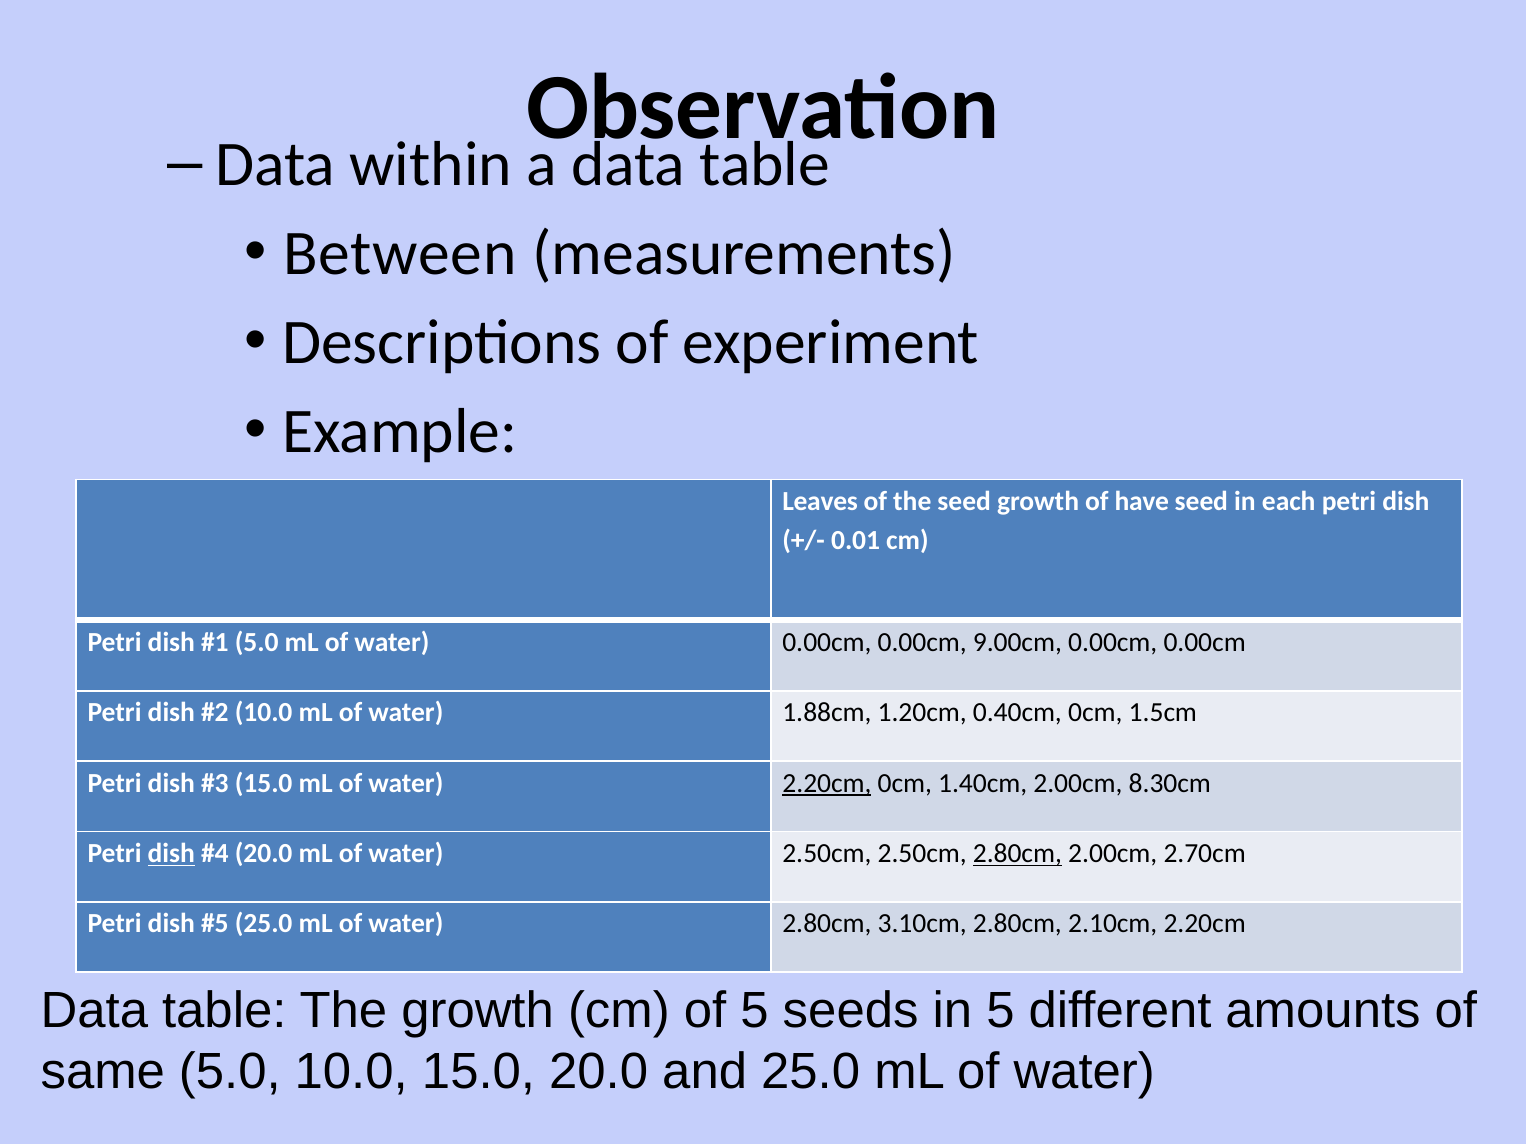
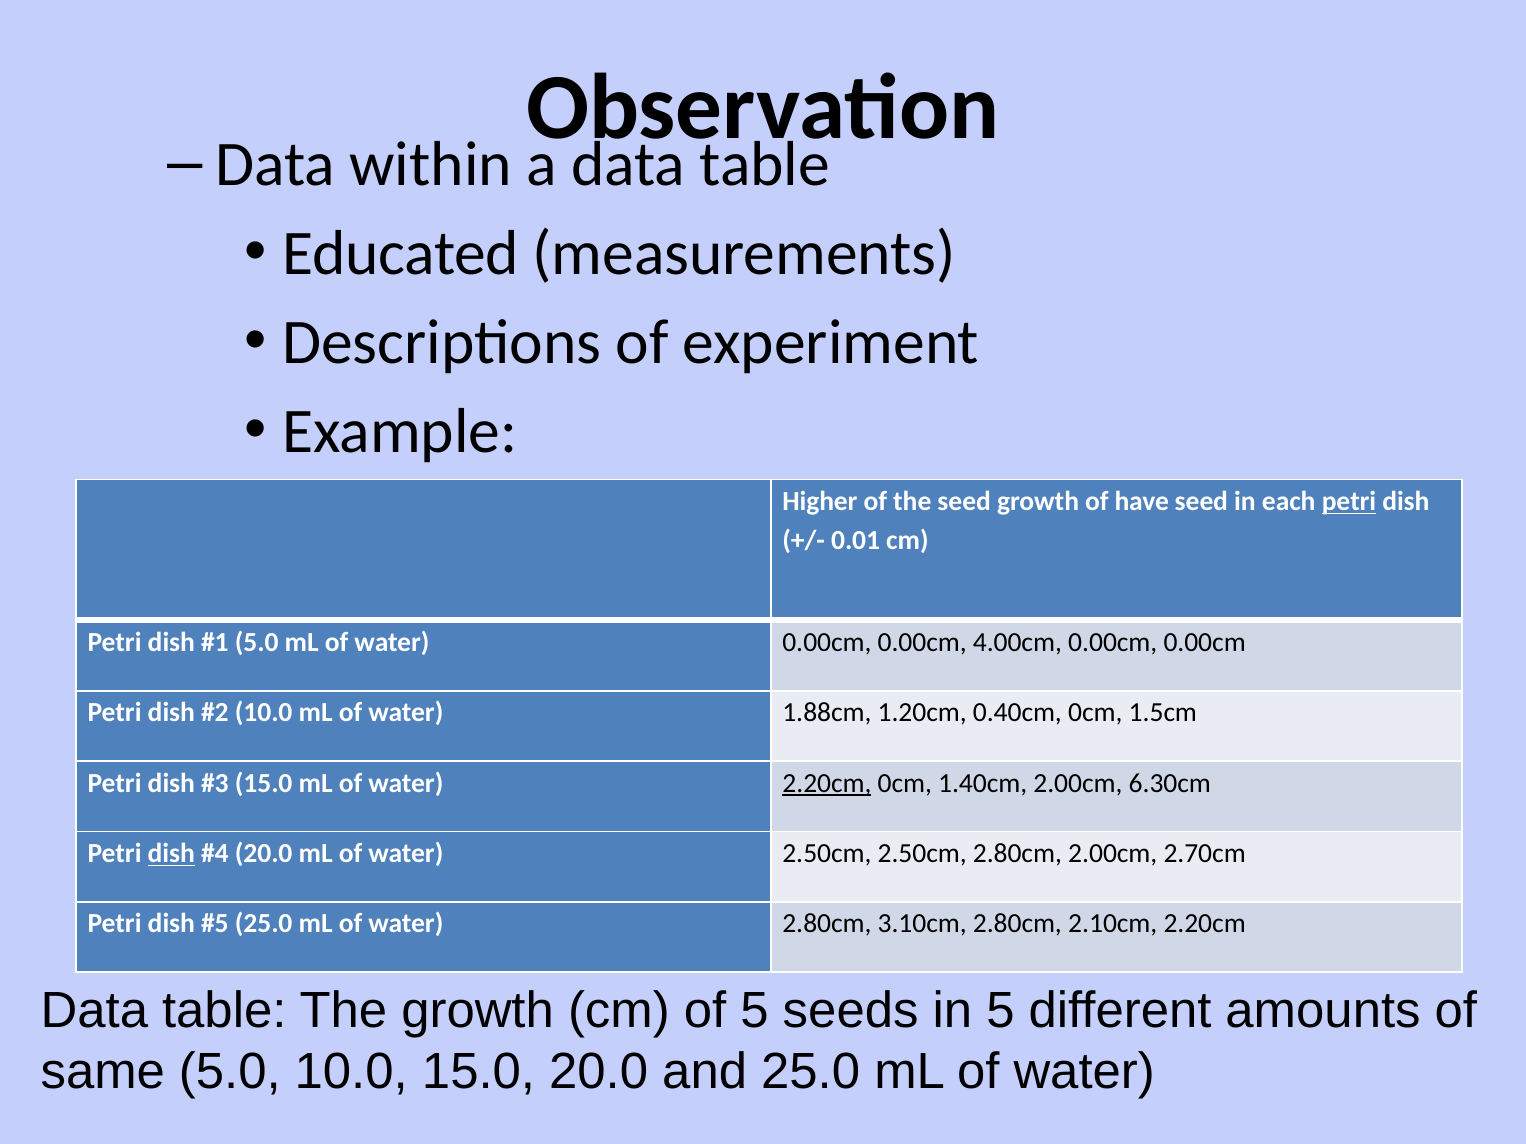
Between: Between -> Educated
Leaves: Leaves -> Higher
petri at (1349, 502) underline: none -> present
9.00cm: 9.00cm -> 4.00cm
8.30cm: 8.30cm -> 6.30cm
2.80cm at (1017, 854) underline: present -> none
